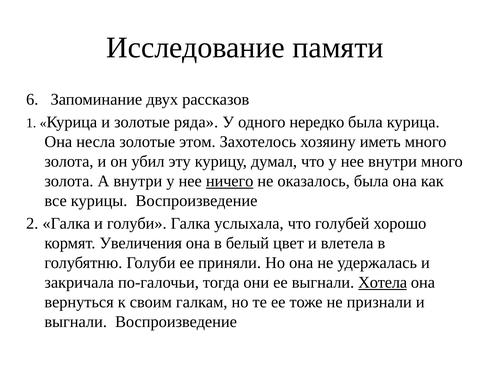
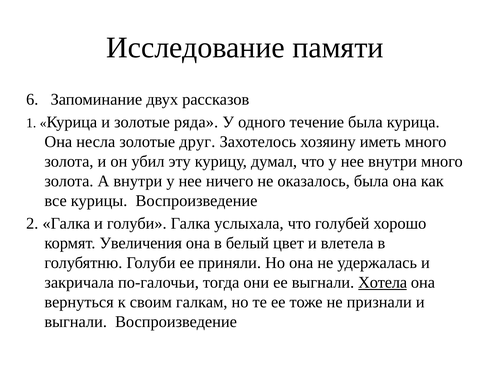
нередко: нередко -> течение
этом: этом -> друг
ничего underline: present -> none
